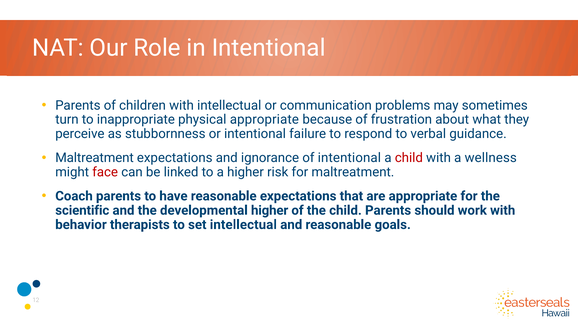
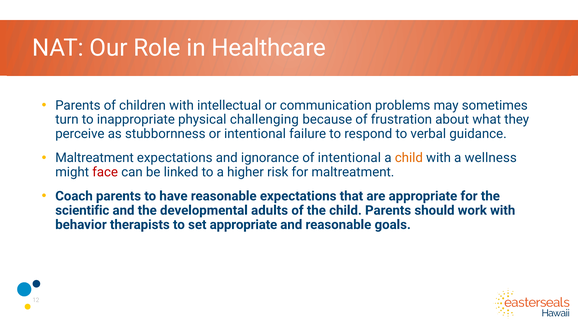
in Intentional: Intentional -> Healthcare
physical appropriate: appropriate -> challenging
child at (409, 158) colour: red -> orange
developmental higher: higher -> adults
set intellectual: intellectual -> appropriate
